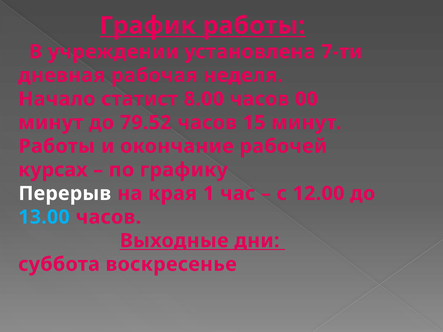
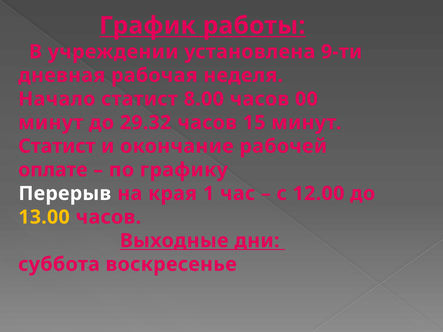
7-ти: 7-ти -> 9-ти
79.52: 79.52 -> 29.32
Работы at (57, 146): Работы -> Статист
курсах: курсах -> оплате
13.00 colour: light blue -> yellow
